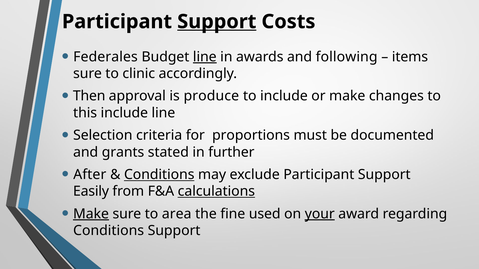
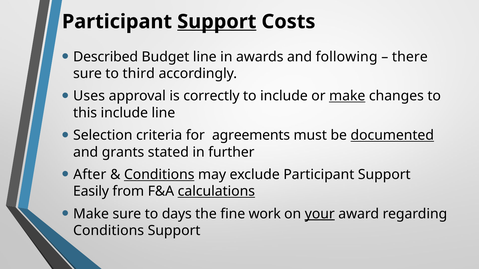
Federales: Federales -> Described
line at (205, 57) underline: present -> none
items: items -> there
clinic: clinic -> third
Then: Then -> Uses
produce: produce -> correctly
make at (347, 96) underline: none -> present
proportions: proportions -> agreements
documented underline: none -> present
Make at (91, 214) underline: present -> none
area: area -> days
used: used -> work
